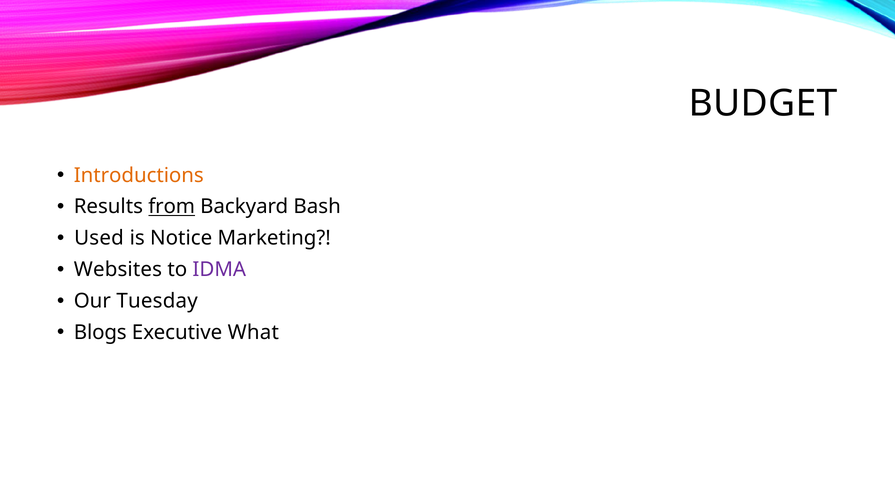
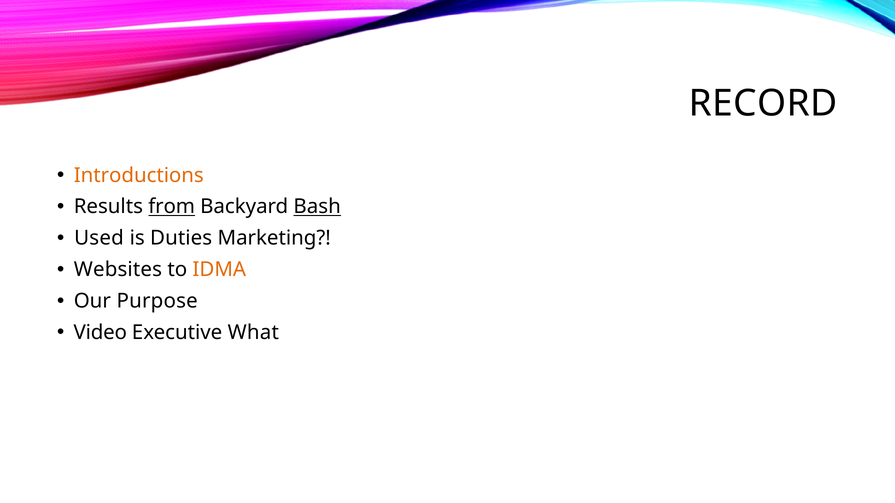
BUDGET: BUDGET -> RECORD
Bash underline: none -> present
Notice: Notice -> Duties
IDMA colour: purple -> orange
Tuesday: Tuesday -> Purpose
Blogs: Blogs -> Video
